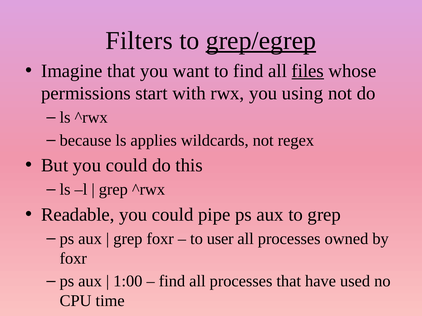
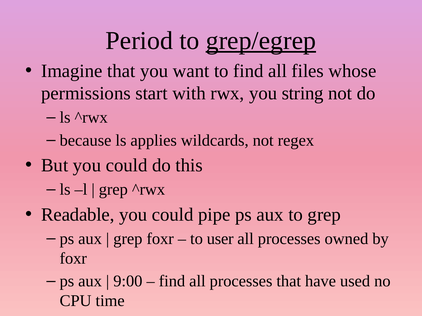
Filters: Filters -> Period
files underline: present -> none
using: using -> string
1:00: 1:00 -> 9:00
